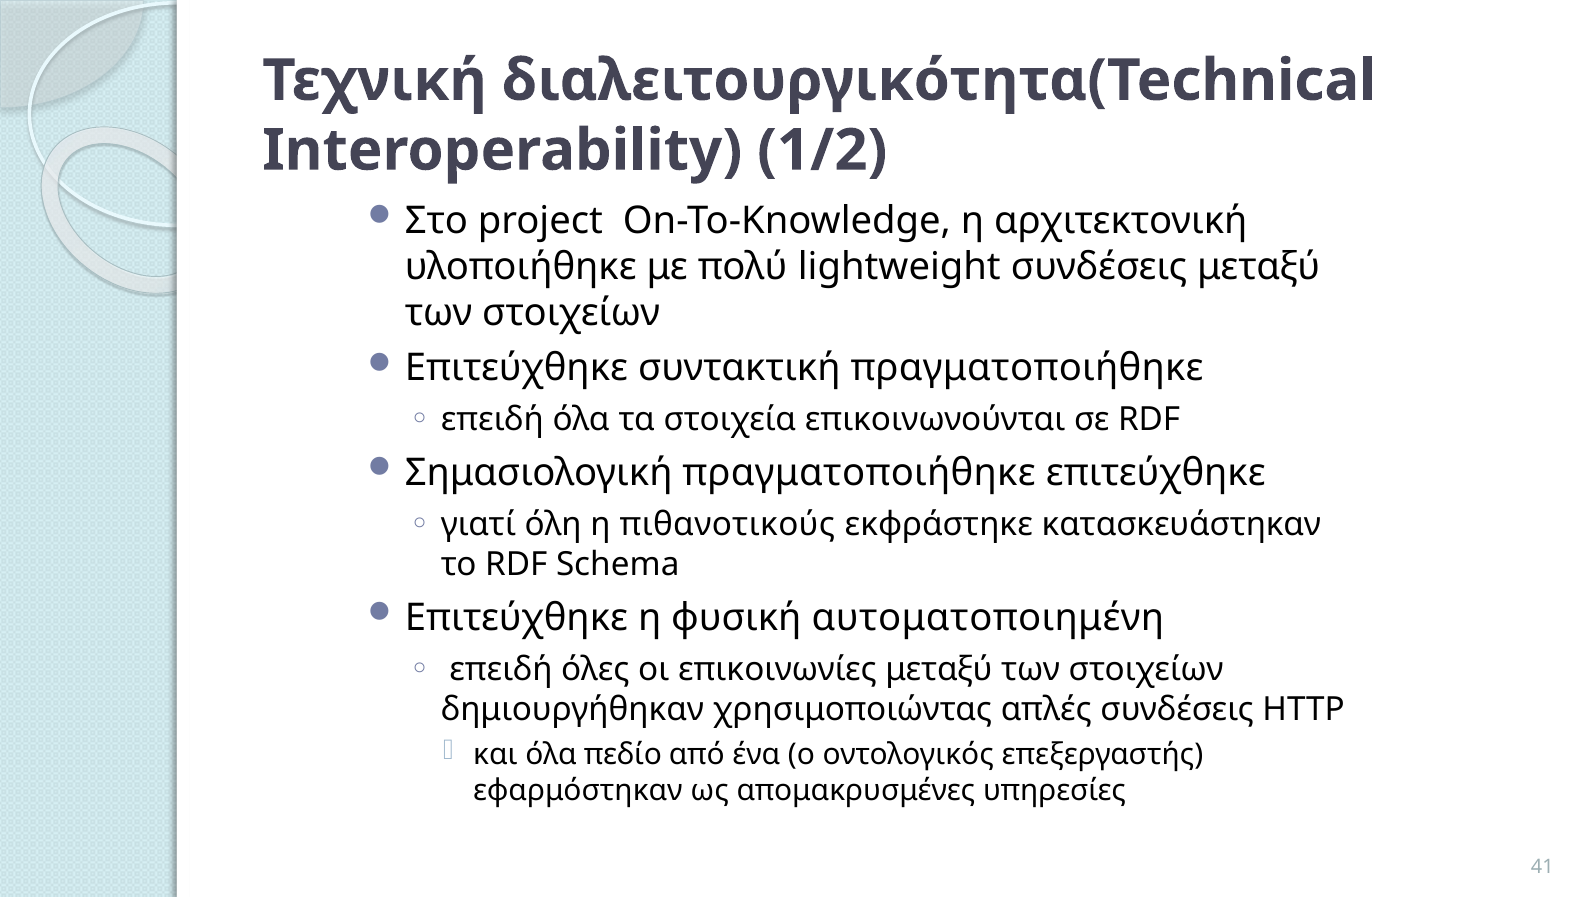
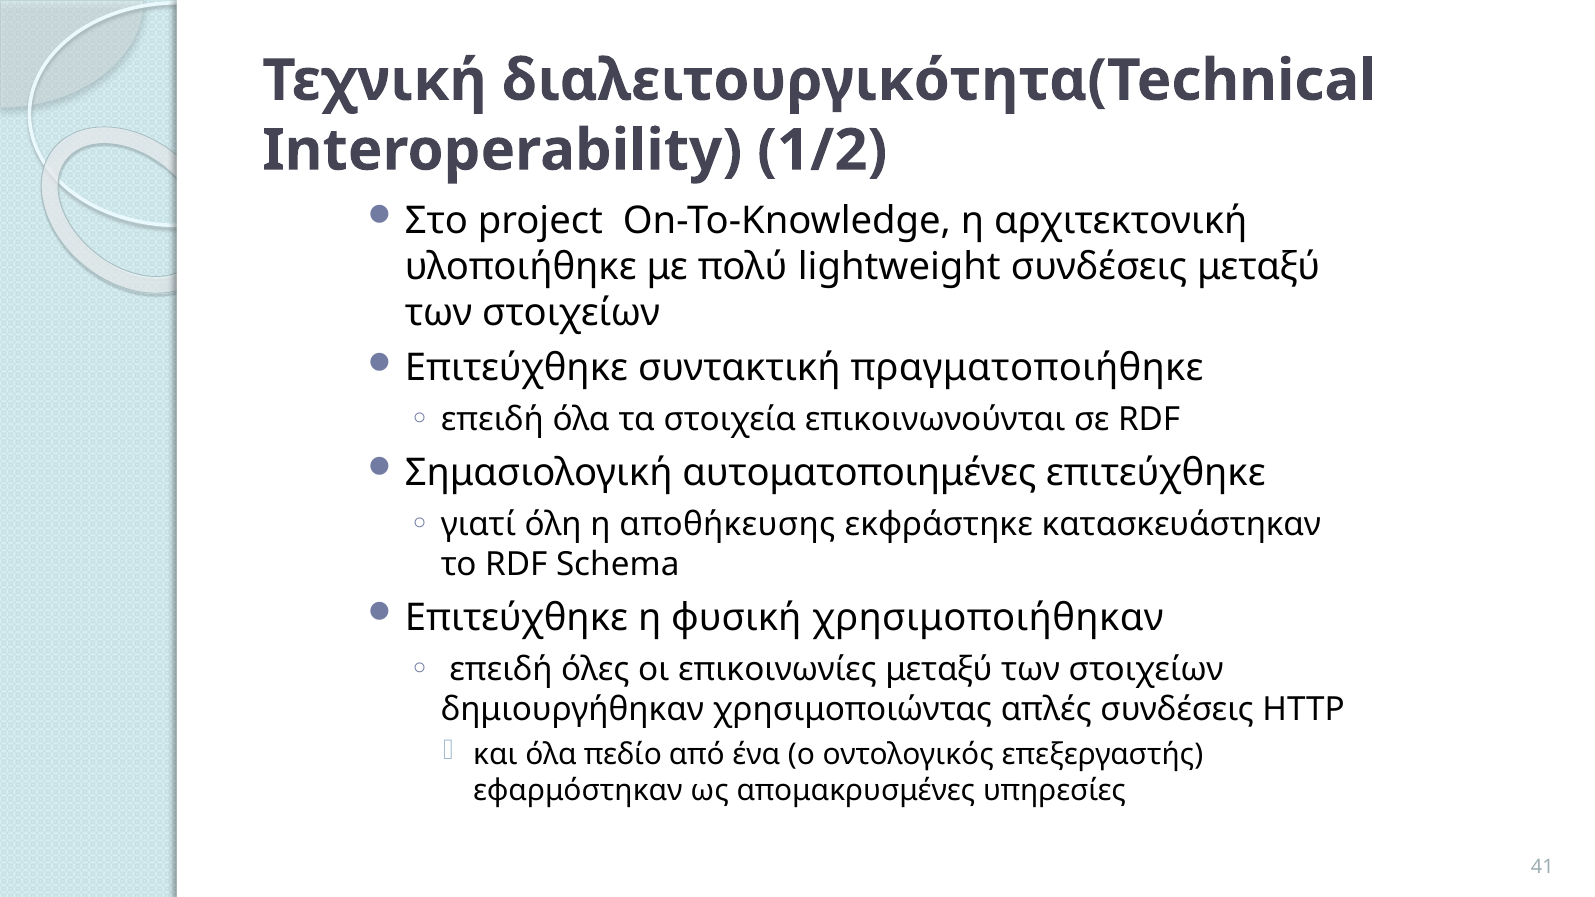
Σημασιολογική πραγματοποιήθηκε: πραγματοποιήθηκε -> αυτοματοποιημένες
πιθανοτικούς: πιθανοτικούς -> αποθήκευσης
αυτοματοποιημένη: αυτοματοποιημένη -> χρησιμοποιήθηκαν
